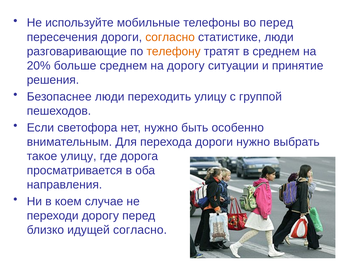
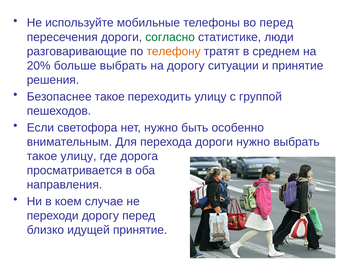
согласно at (170, 37) colour: orange -> green
больше среднем: среднем -> выбрать
Безопаснее люди: люди -> такое
идущей согласно: согласно -> принятие
